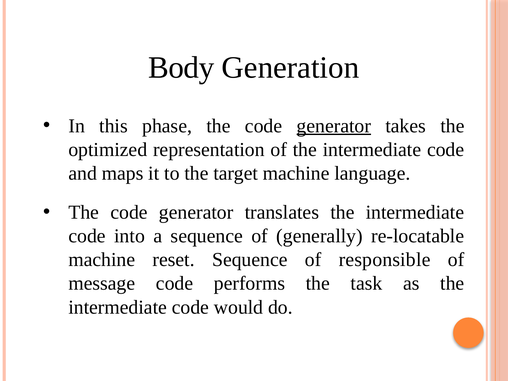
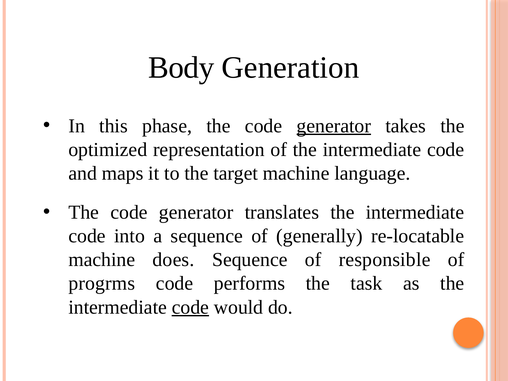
reset: reset -> does
message: message -> progrms
code at (190, 307) underline: none -> present
